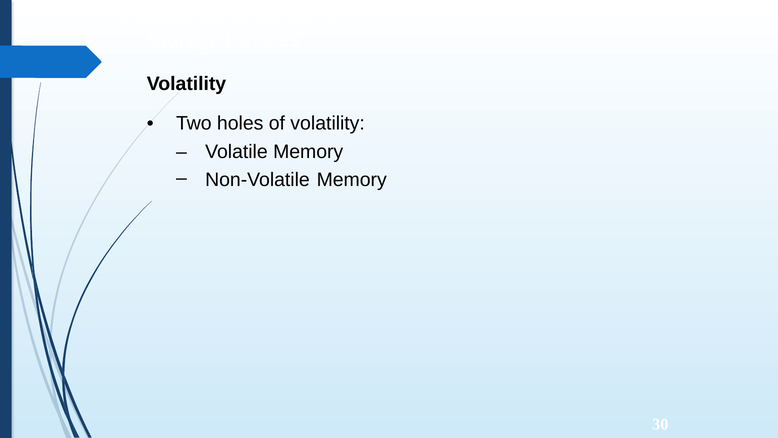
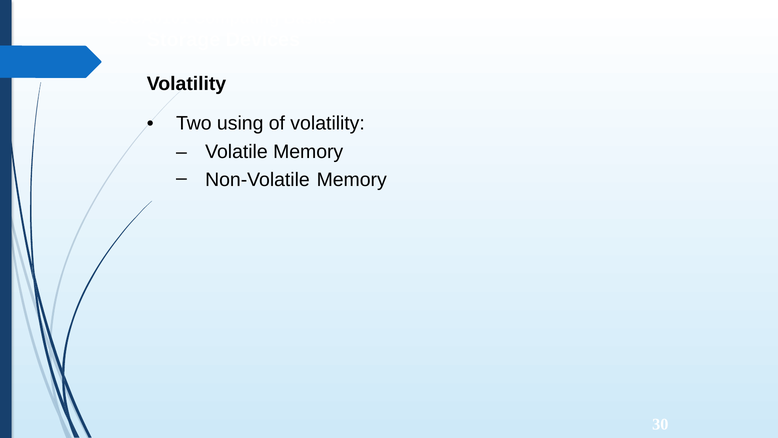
holes: holes -> using
